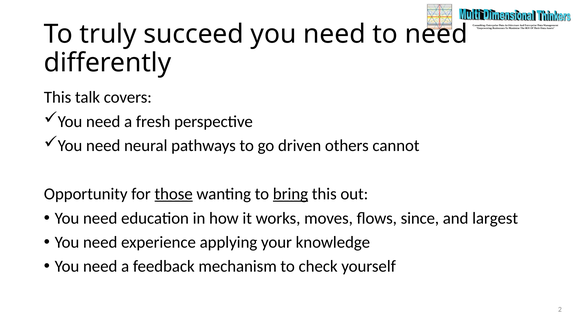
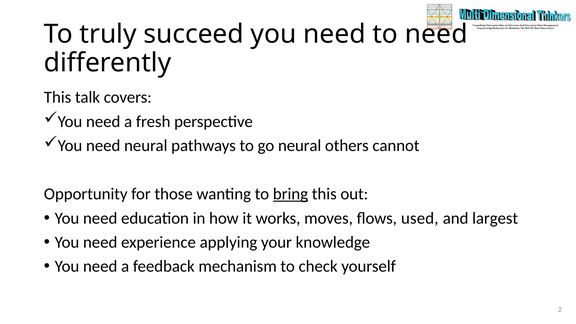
go driven: driven -> neural
those underline: present -> none
since: since -> used
